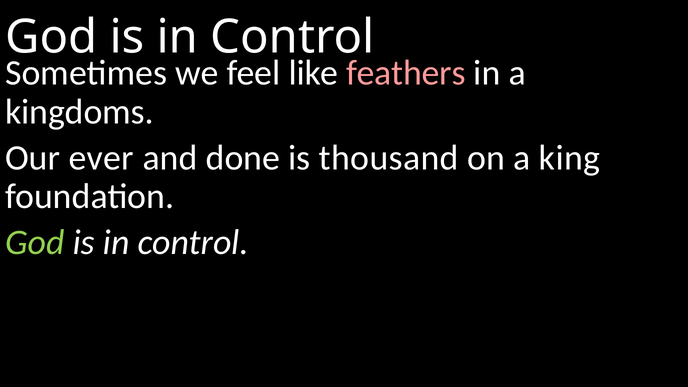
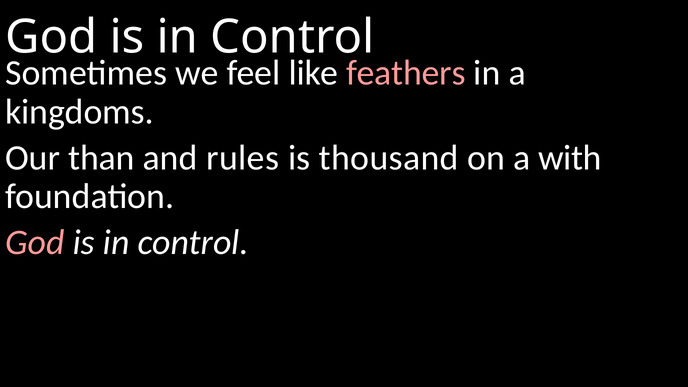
ever: ever -> than
done: done -> rules
king: king -> with
God at (35, 242) colour: light green -> pink
